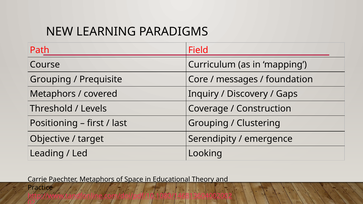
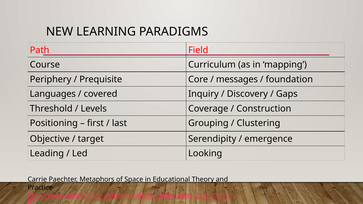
Grouping at (51, 79): Grouping -> Periphery
Metaphors at (53, 94): Metaphors -> Languages
